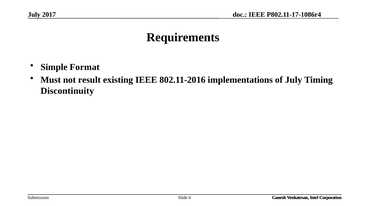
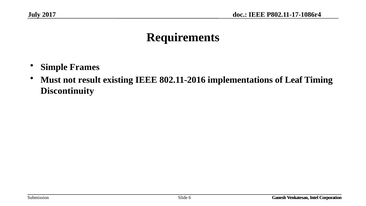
Format: Format -> Frames
of July: July -> Leaf
